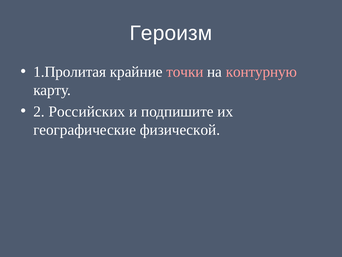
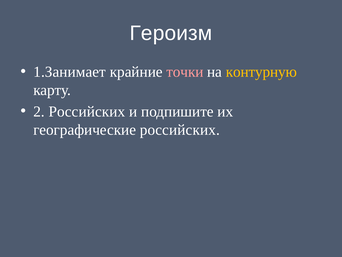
1.Пролитая: 1.Пролитая -> 1.Занимает
контурную colour: pink -> yellow
географические физической: физической -> российских
